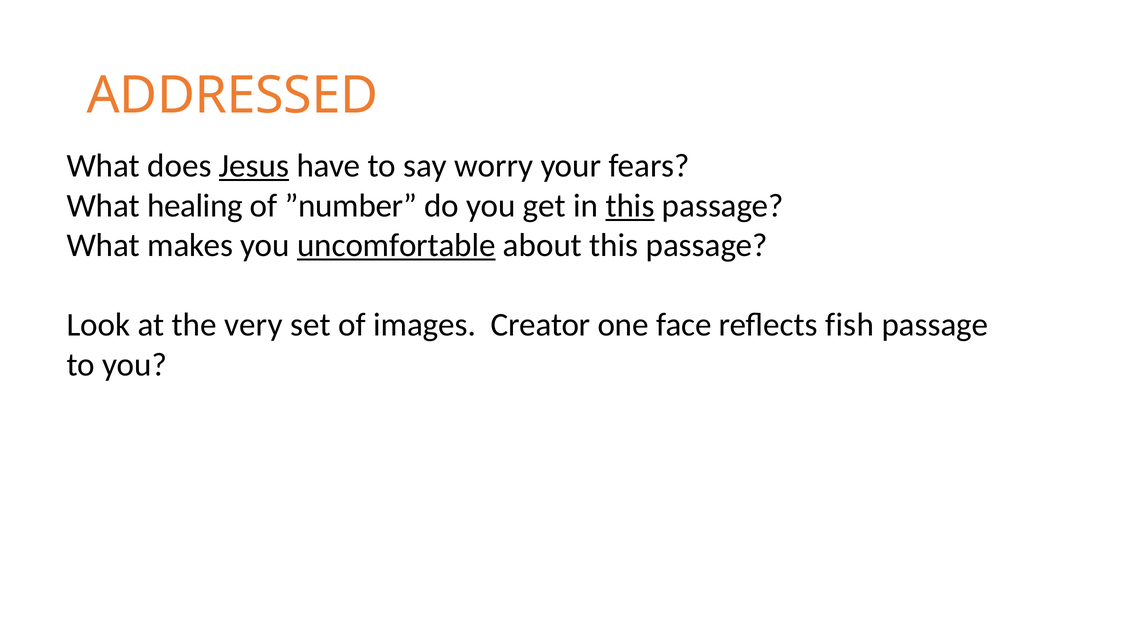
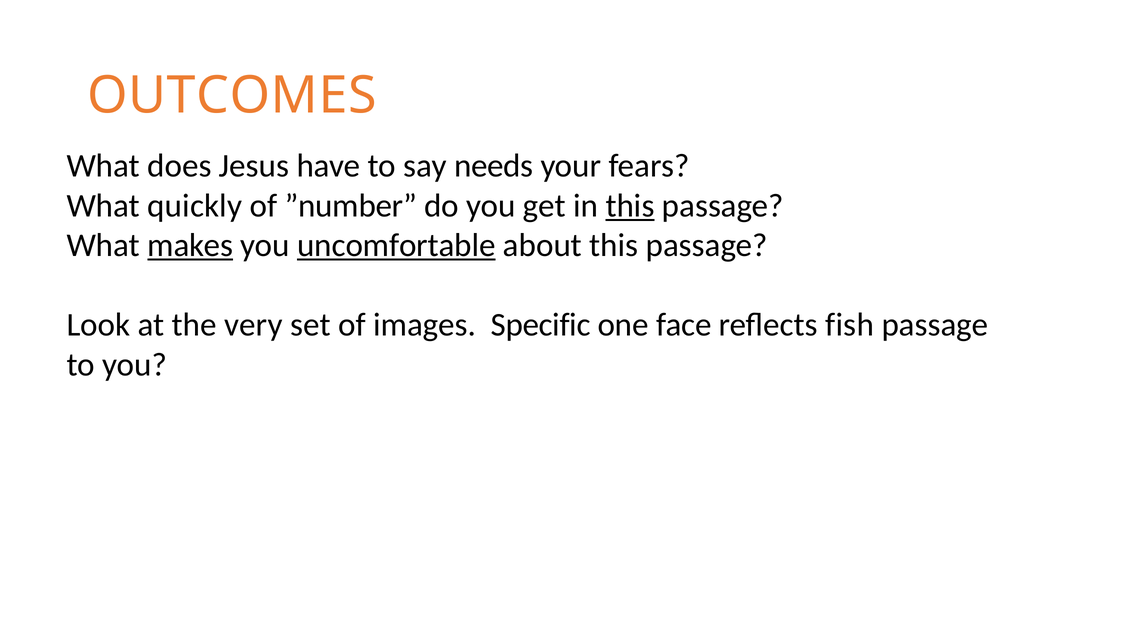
ADDRESSED: ADDRESSED -> OUTCOMES
Jesus underline: present -> none
worry: worry -> needs
healing: healing -> quickly
makes underline: none -> present
Creator: Creator -> Specific
